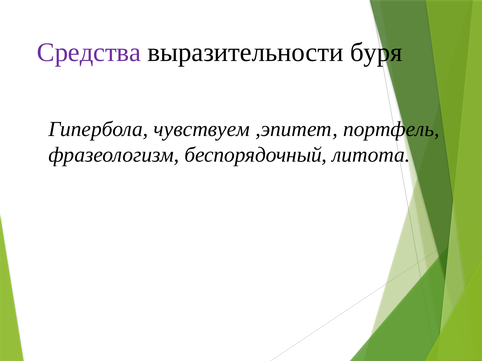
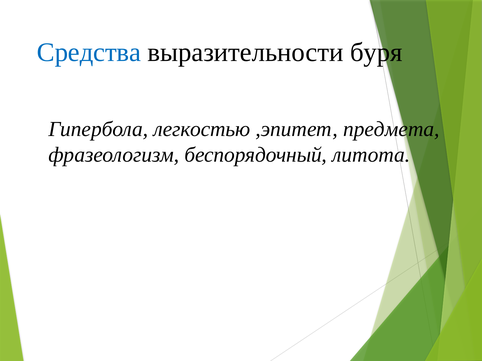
Средства colour: purple -> blue
чувствуем: чувствуем -> легкостью
портфель: портфель -> предмета
